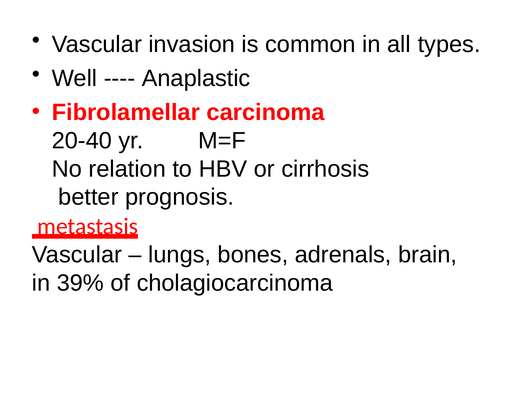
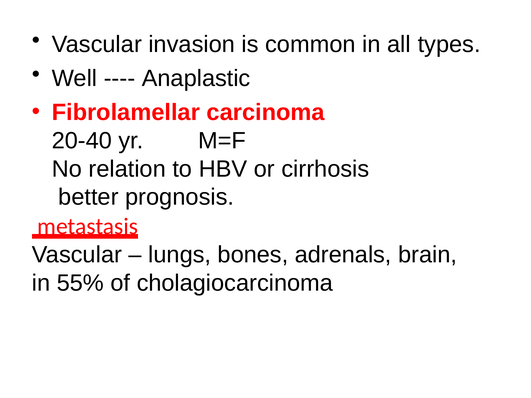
39%: 39% -> 55%
